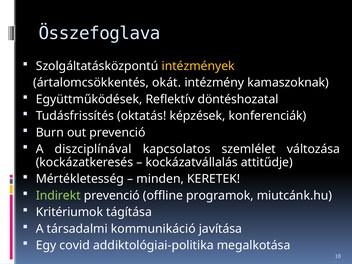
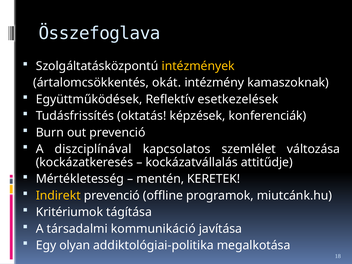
döntéshozatal: döntéshozatal -> esetkezelések
minden: minden -> mentén
Indirekt colour: light green -> yellow
covid: covid -> olyan
